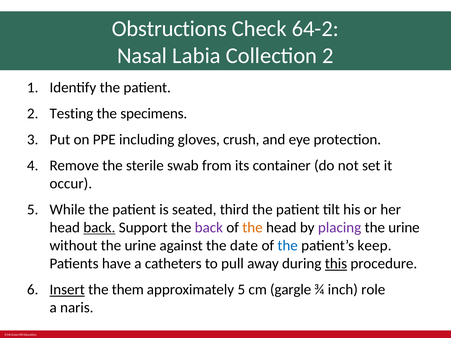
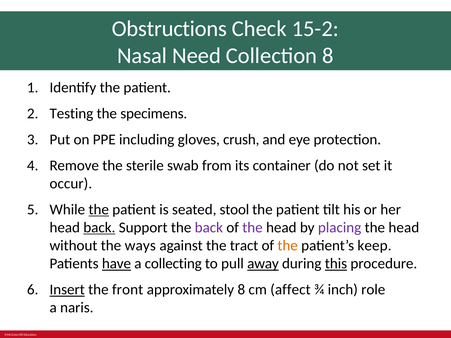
64-2: 64-2 -> 15-2
Labia: Labia -> Need
Collection 2: 2 -> 8
the at (99, 210) underline: none -> present
third: third -> stool
the at (253, 228) colour: orange -> purple
urine at (404, 228): urine -> head
without the urine: urine -> ways
date: date -> tract
the at (288, 246) colour: blue -> orange
have underline: none -> present
catheters: catheters -> collecting
away underline: none -> present
them: them -> front
approximately 5: 5 -> 8
gargle: gargle -> affect
